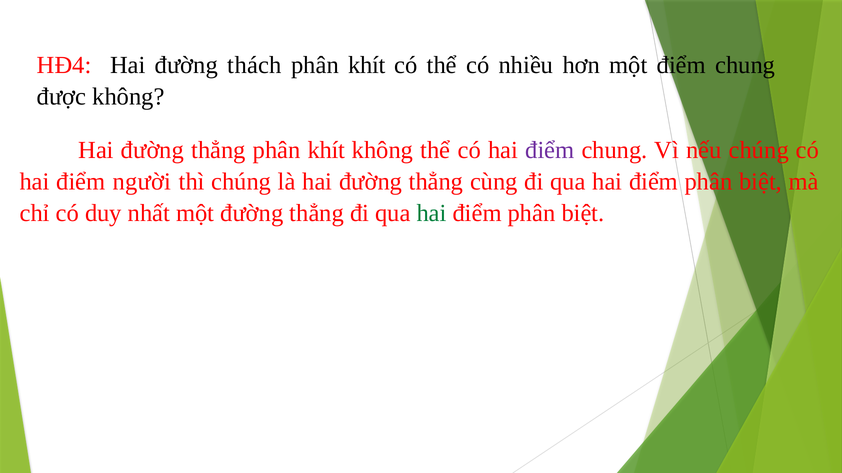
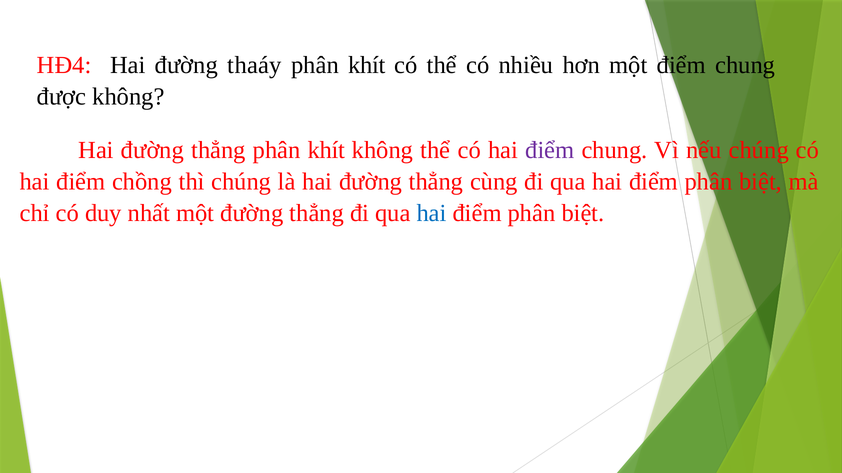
thách: thách -> thaáy
người: người -> chồng
hai at (432, 213) colour: green -> blue
